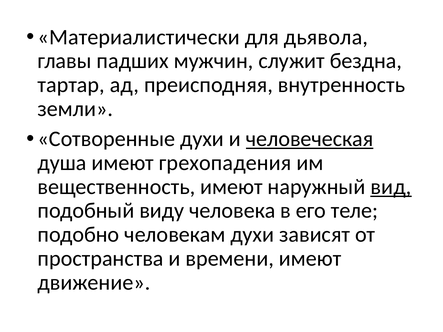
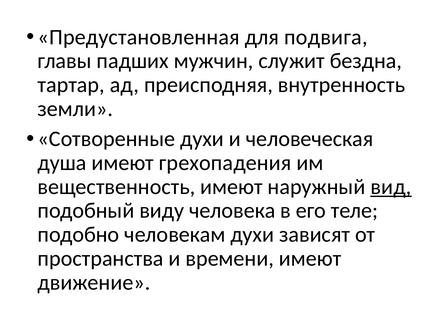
Материалистически: Материалистически -> Предустановленная
дьявола: дьявола -> подвига
человеческая underline: present -> none
